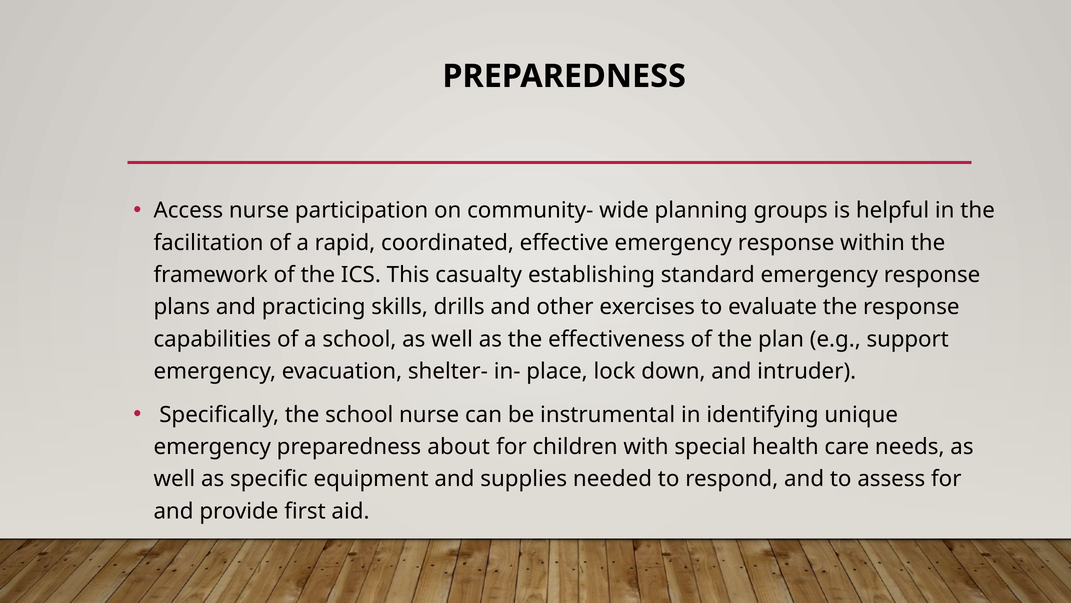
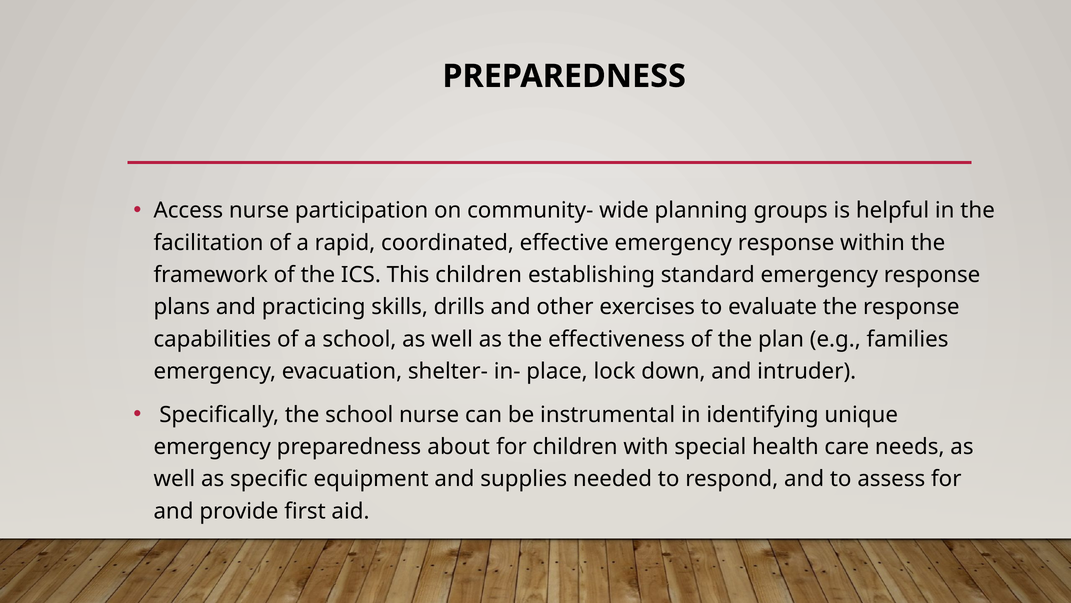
This casualty: casualty -> children
support: support -> families
